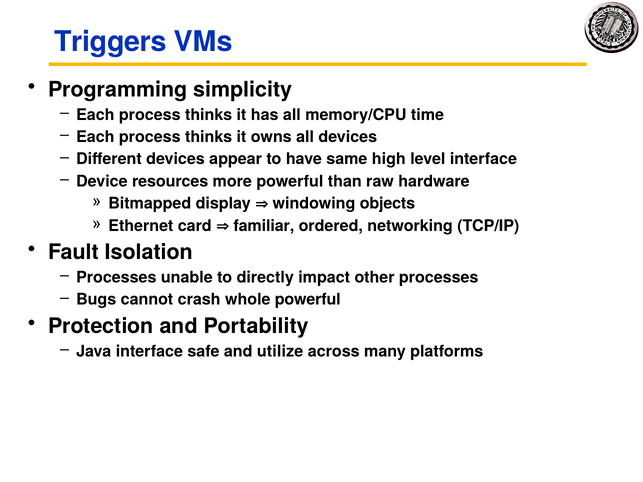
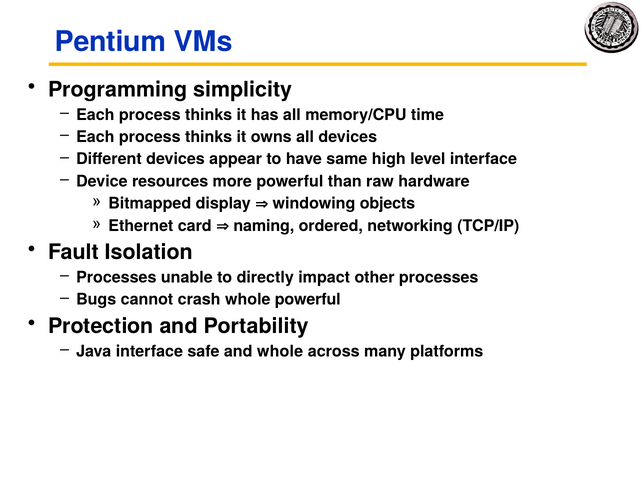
Triggers: Triggers -> Pentium
familiar: familiar -> naming
and utilize: utilize -> whole
